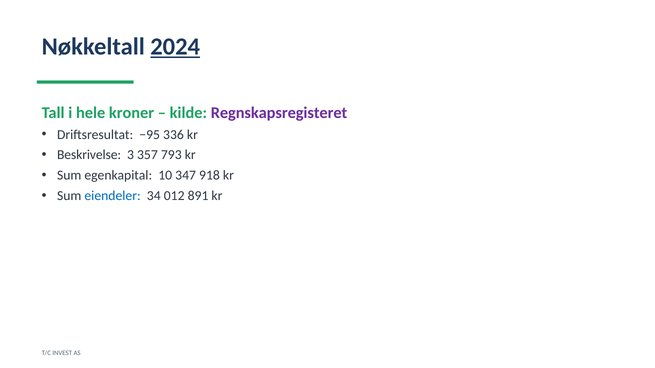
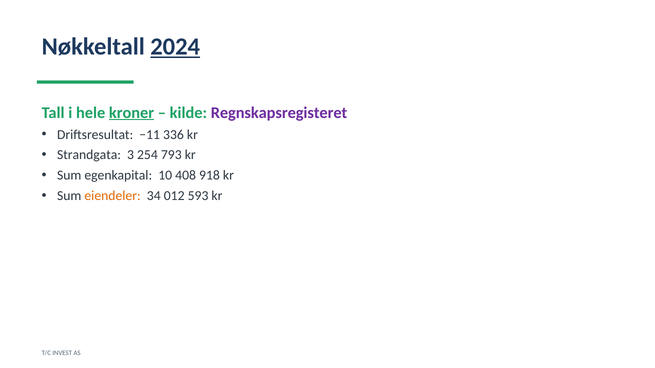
kroner underline: none -> present
−95: −95 -> −11
Beskrivelse: Beskrivelse -> Strandgata
357: 357 -> 254
347: 347 -> 408
eiendeler colour: blue -> orange
891: 891 -> 593
